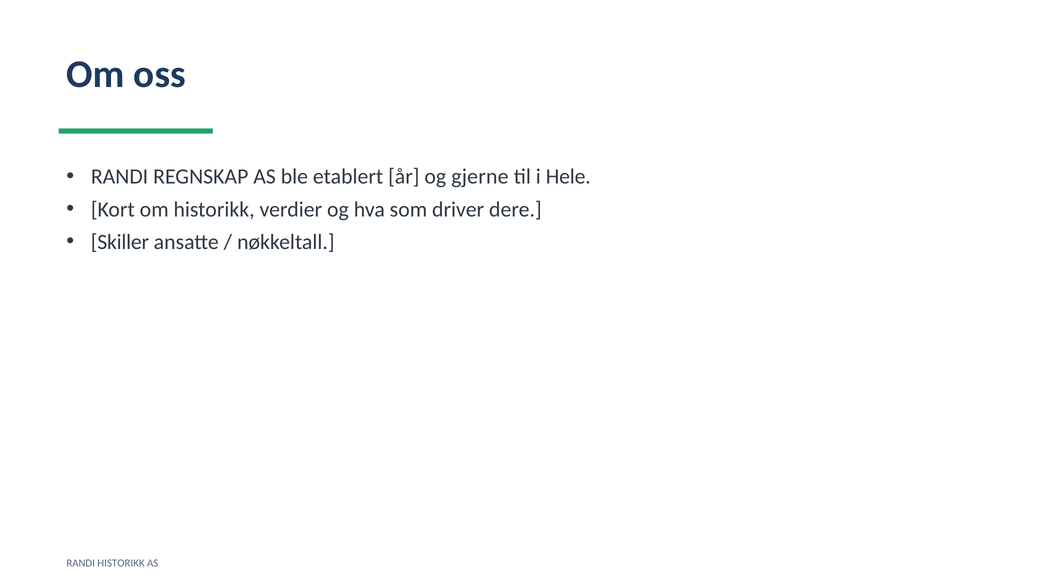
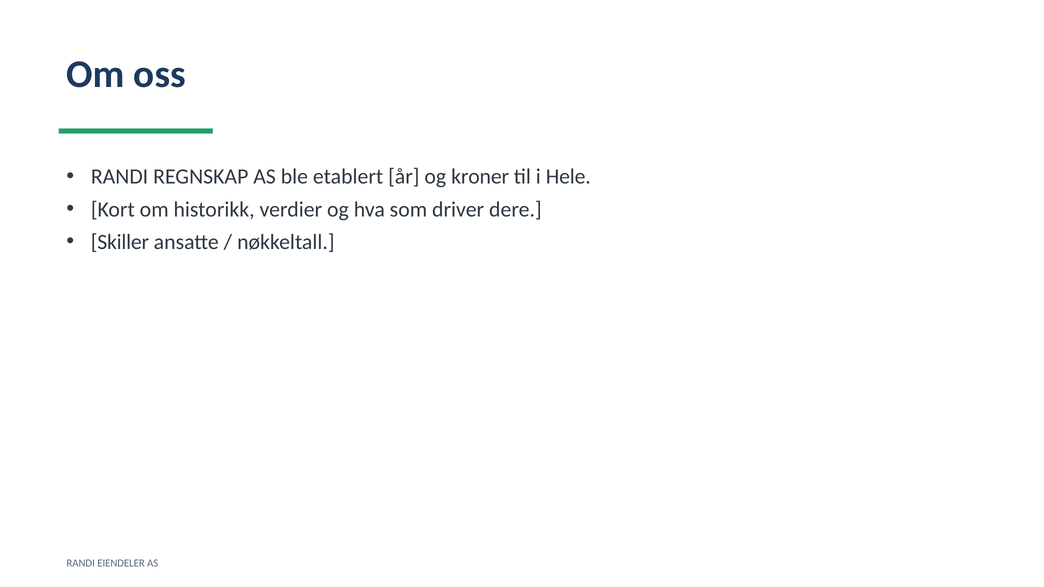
gjerne: gjerne -> kroner
RANDI HISTORIKK: HISTORIKK -> EIENDELER
